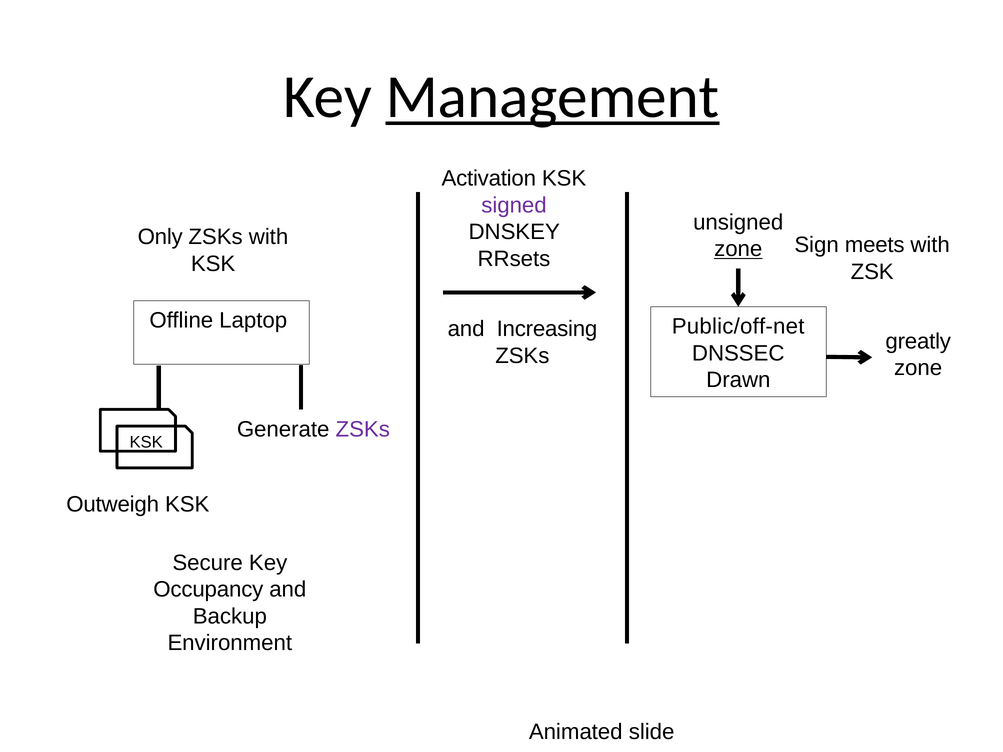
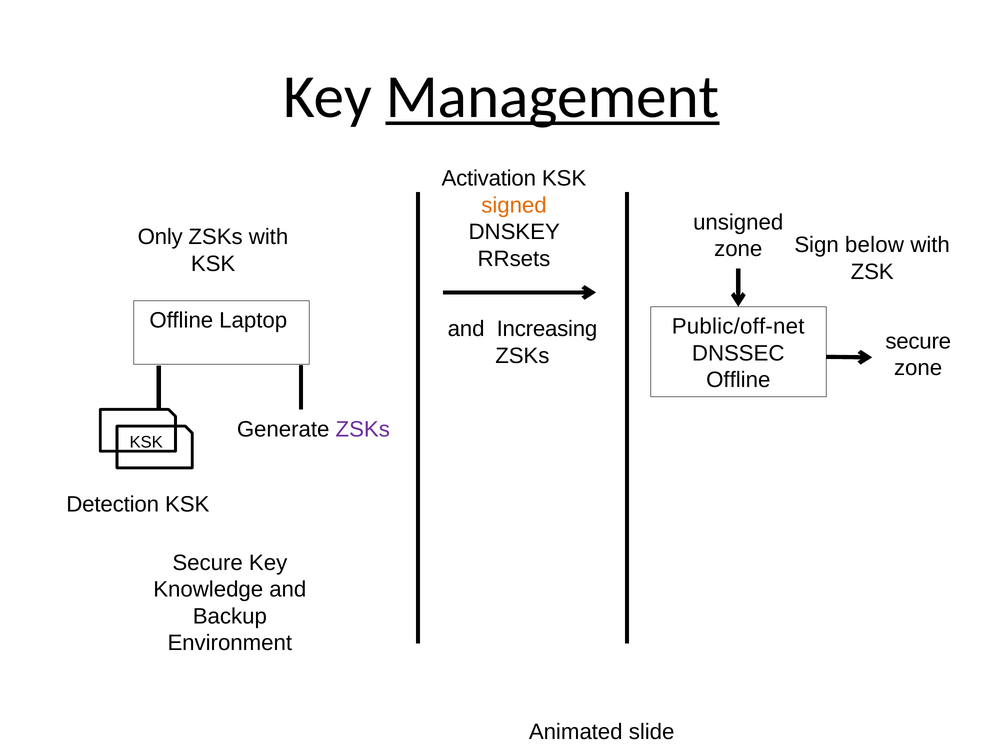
signed colour: purple -> orange
meets: meets -> below
zone at (738, 249) underline: present -> none
greatly at (918, 341): greatly -> secure
Drawn at (738, 380): Drawn -> Offline
Outweigh: Outweigh -> Detection
Occupancy: Occupancy -> Knowledge
